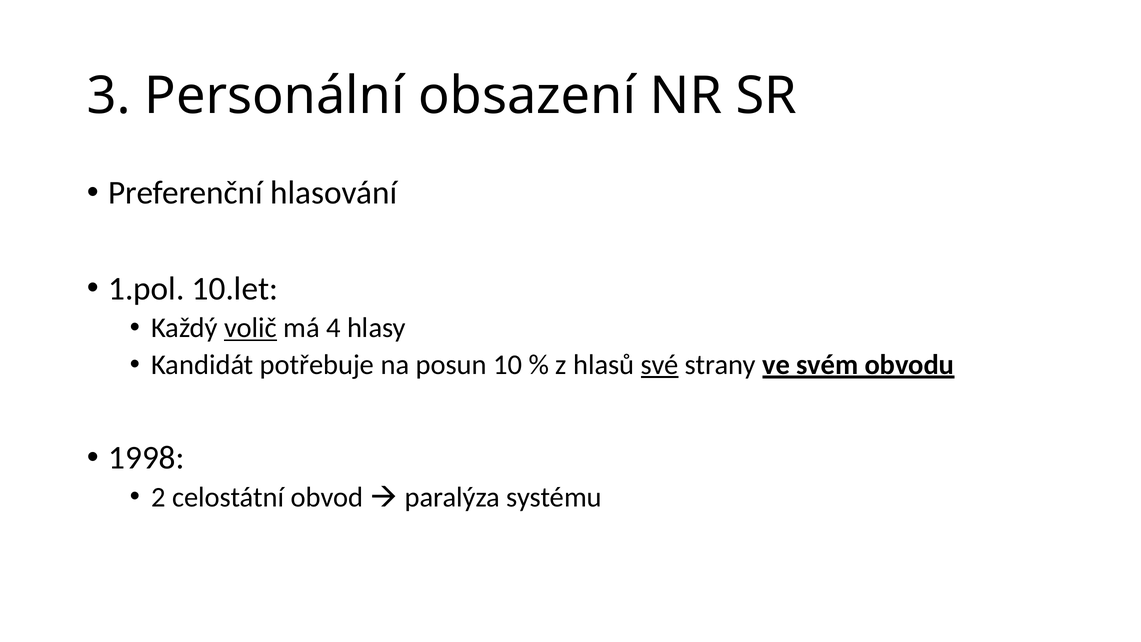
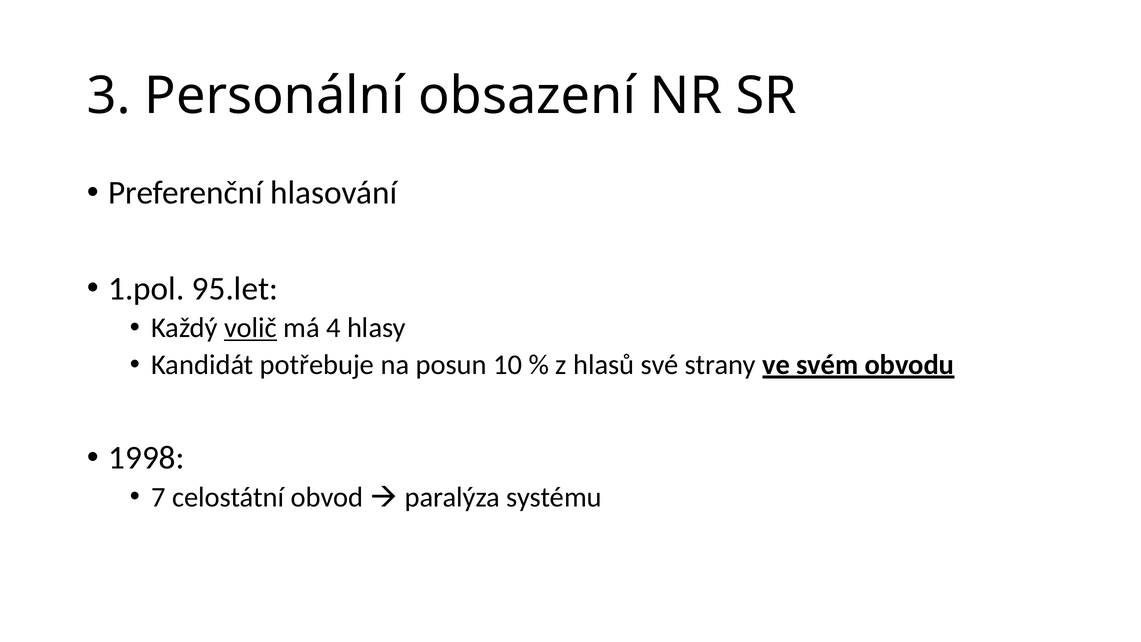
10.let: 10.let -> 95.let
své underline: present -> none
2: 2 -> 7
